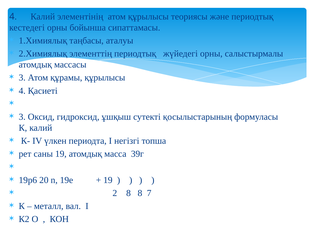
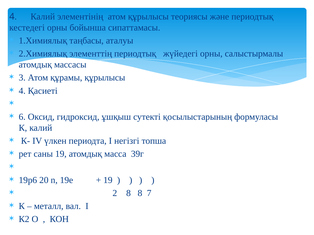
3 at (22, 117): 3 -> 6
